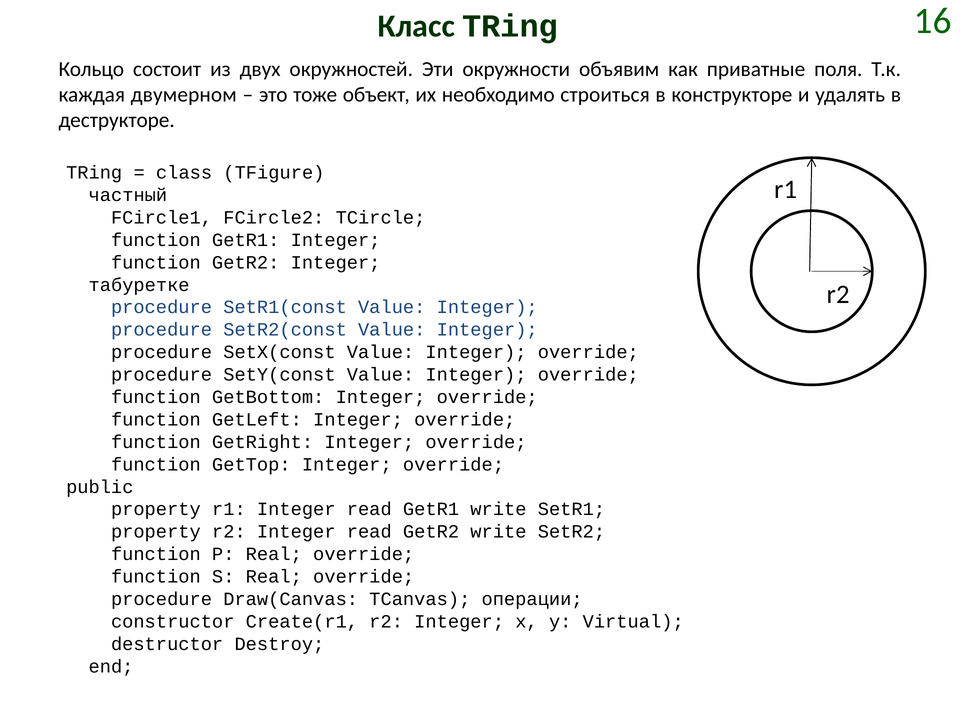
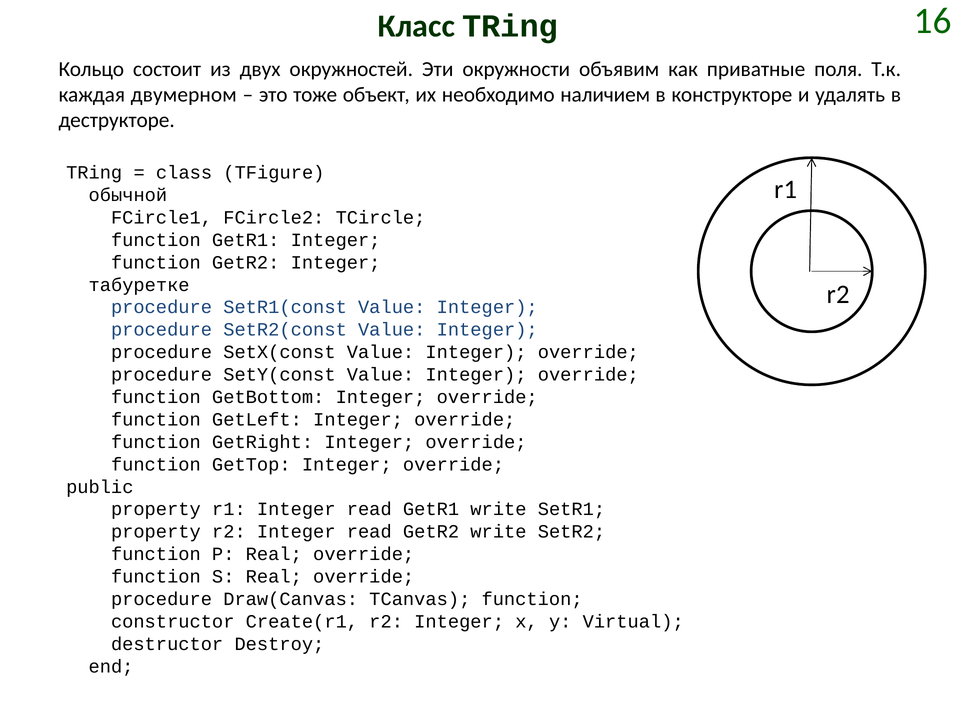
строиться: строиться -> наличием
частный: частный -> обычной
TCanvas операции: операции -> function
